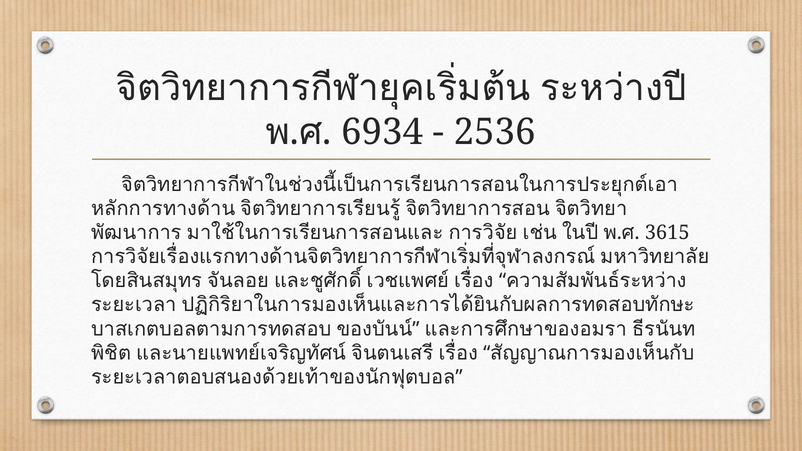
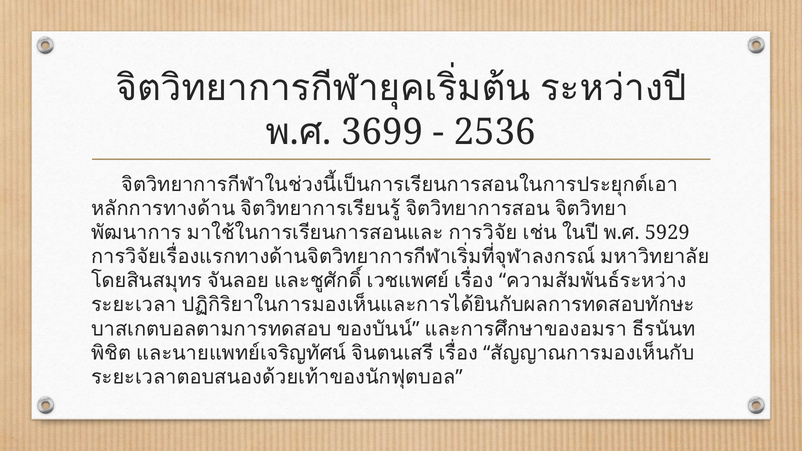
6934: 6934 -> 3699
3615: 3615 -> 5929
